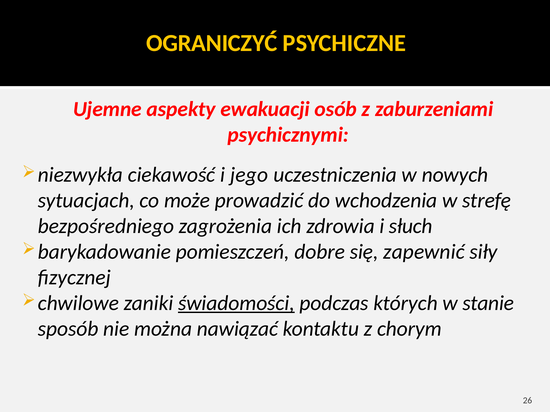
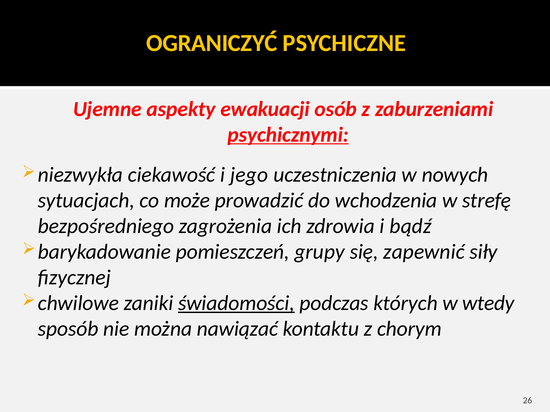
psychicznymi underline: none -> present
słuch: słuch -> bądź
dobre: dobre -> grupy
stanie: stanie -> wtedy
